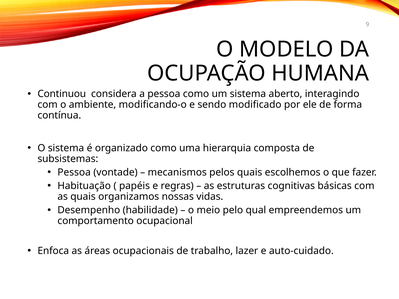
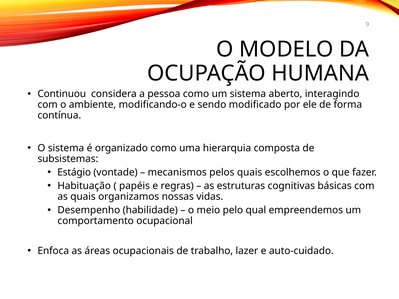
Pessoa at (74, 172): Pessoa -> Estágio
